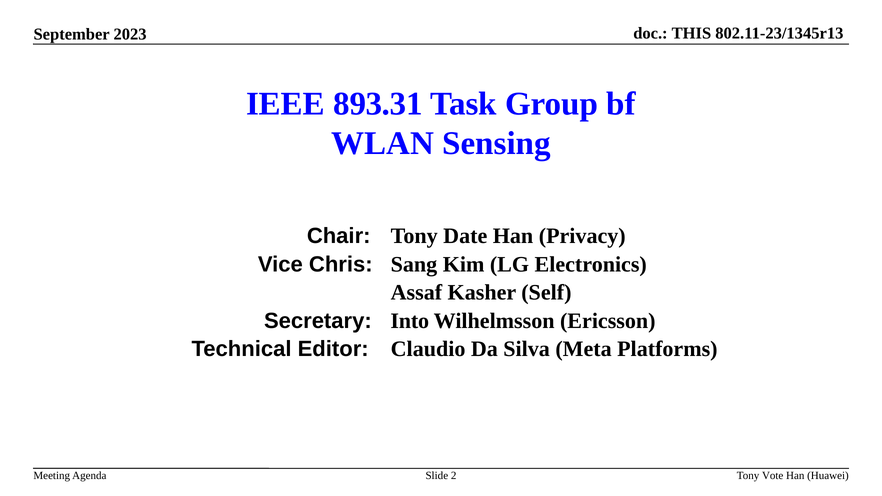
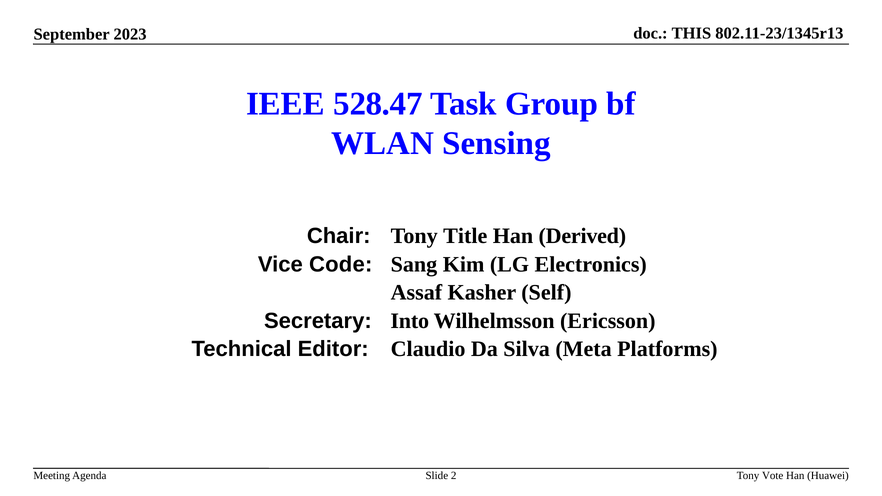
893.31: 893.31 -> 528.47
Date: Date -> Title
Privacy: Privacy -> Derived
Chris: Chris -> Code
